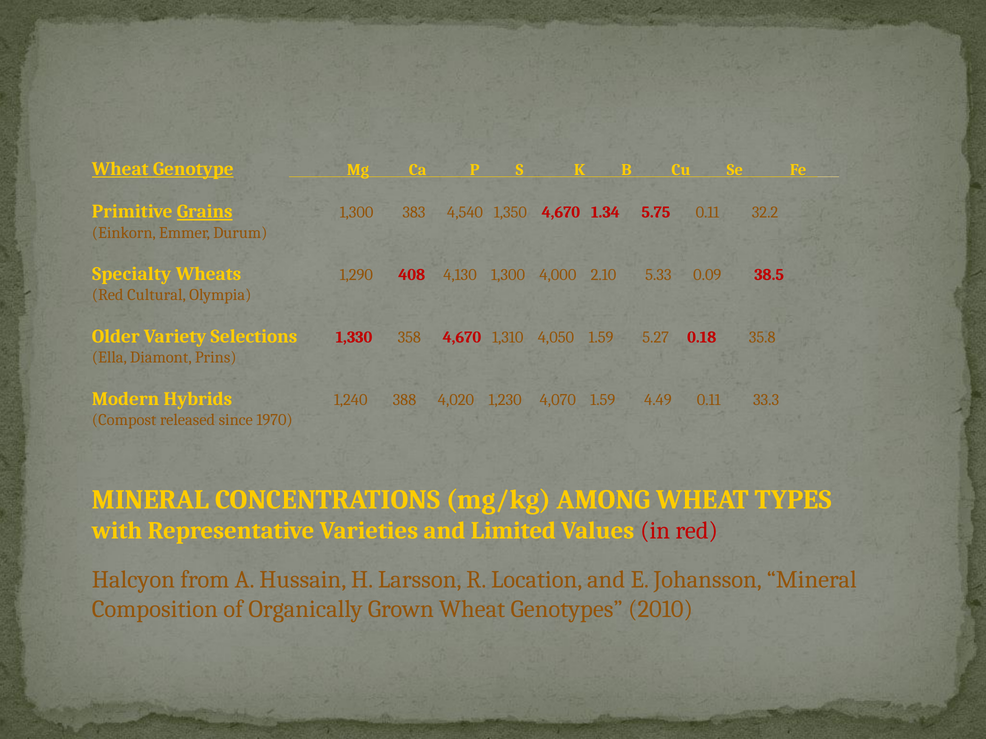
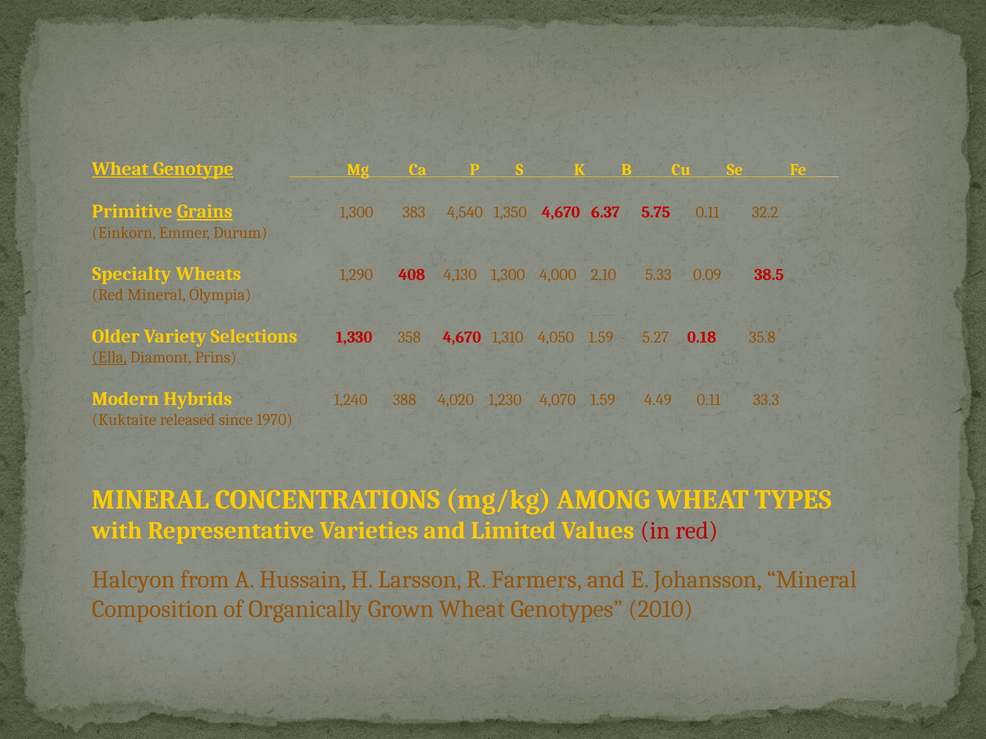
1.34: 1.34 -> 6.37
Red Cultural: Cultural -> Mineral
Ella underline: none -> present
Compost: Compost -> Kuktaite
Location: Location -> Farmers
